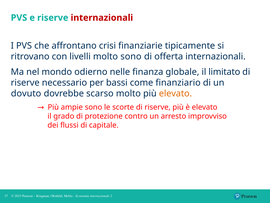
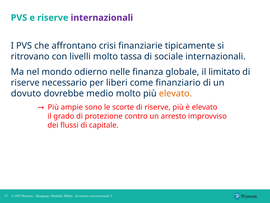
internazionali at (102, 18) colour: red -> purple
molto sono: sono -> tassa
offerta: offerta -> sociale
bassi: bassi -> liberi
scarso: scarso -> medio
